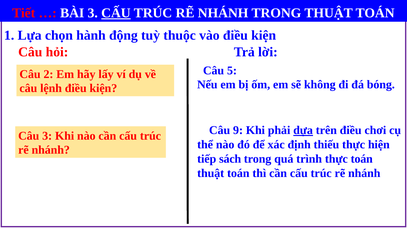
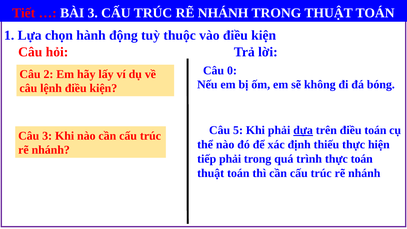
CẤU at (116, 13) underline: present -> none
5: 5 -> 0
9: 9 -> 5
điều chơi: chơi -> toán
tiếp sách: sách -> phải
